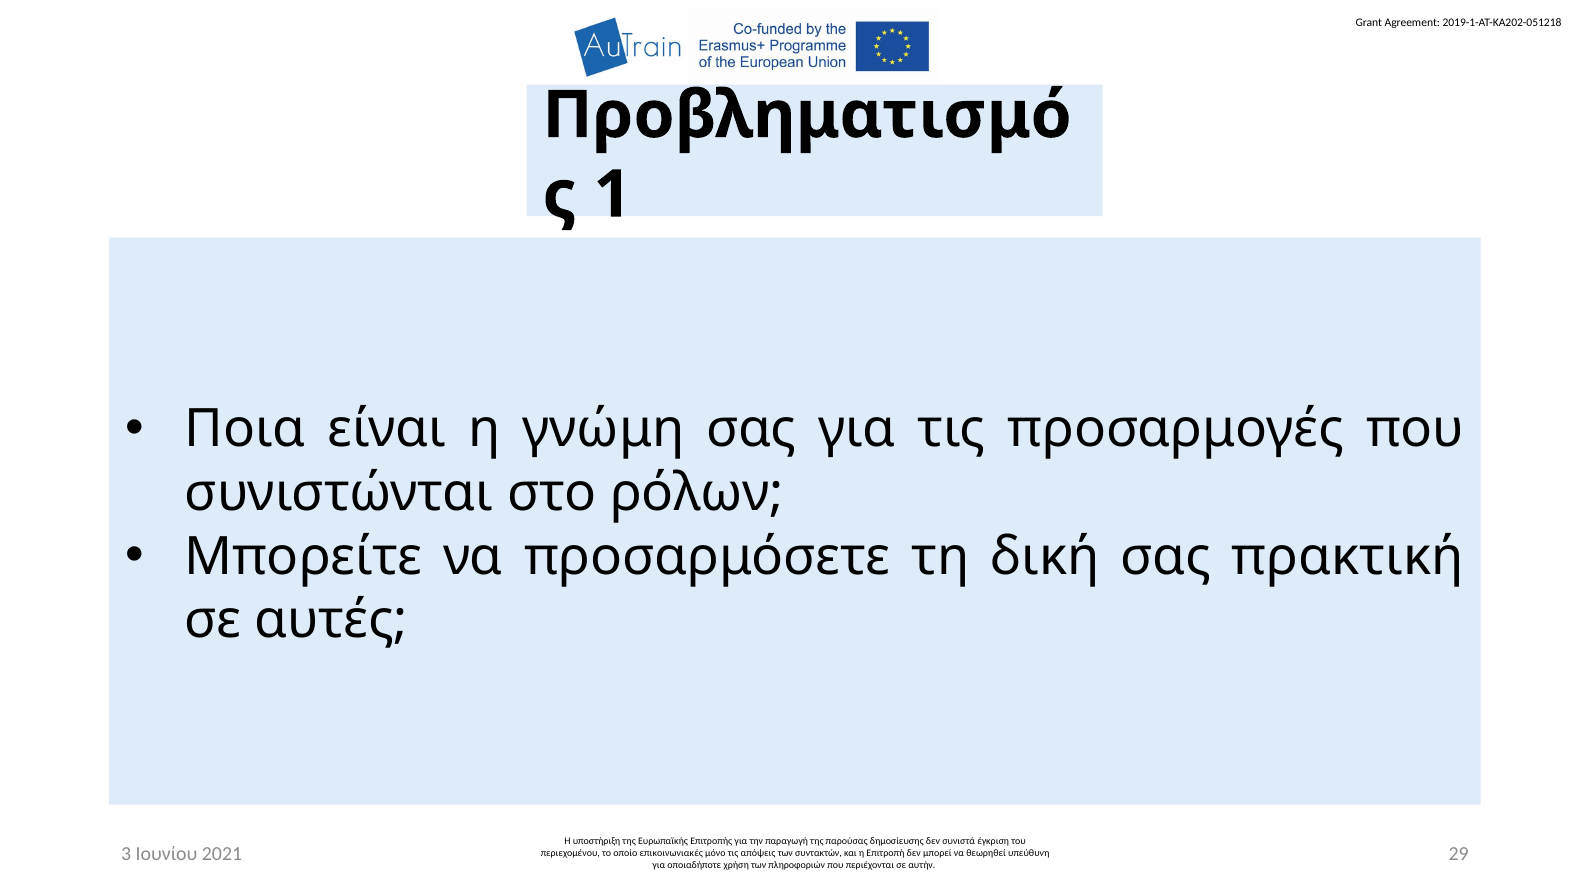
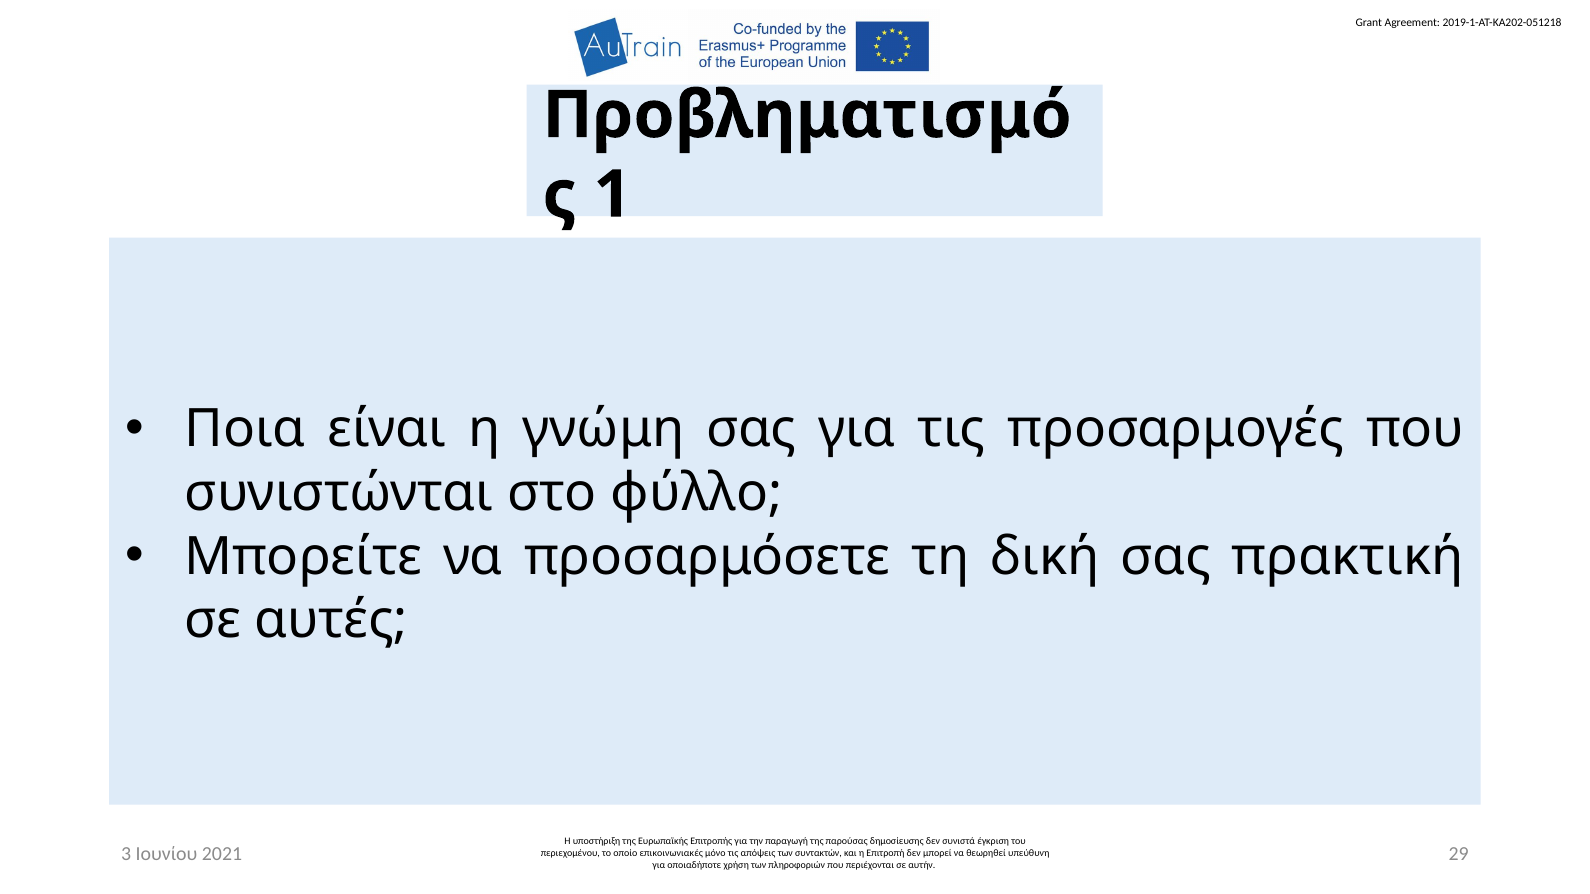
ρόλων: ρόλων -> φύλλο
